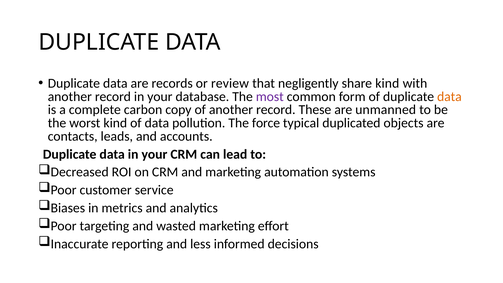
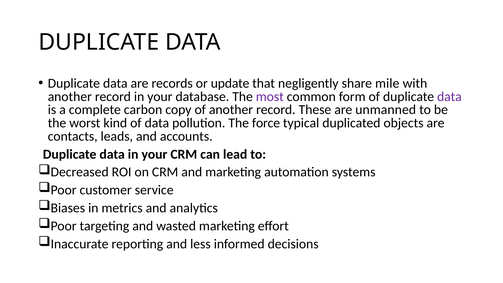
review: review -> update
share kind: kind -> mile
data at (449, 97) colour: orange -> purple
